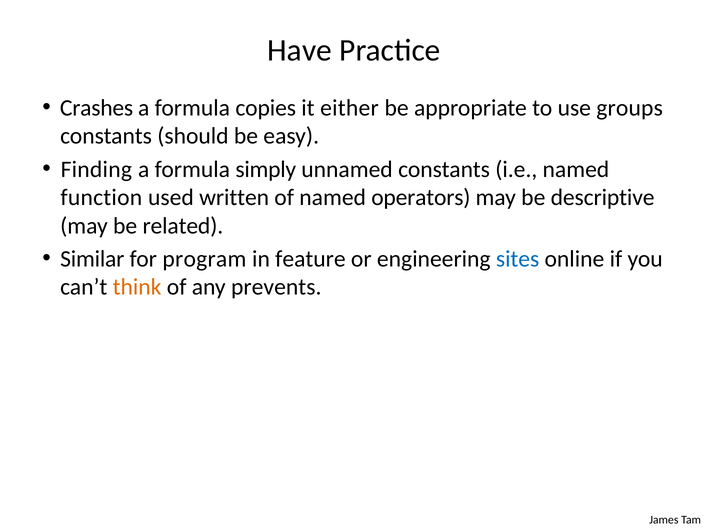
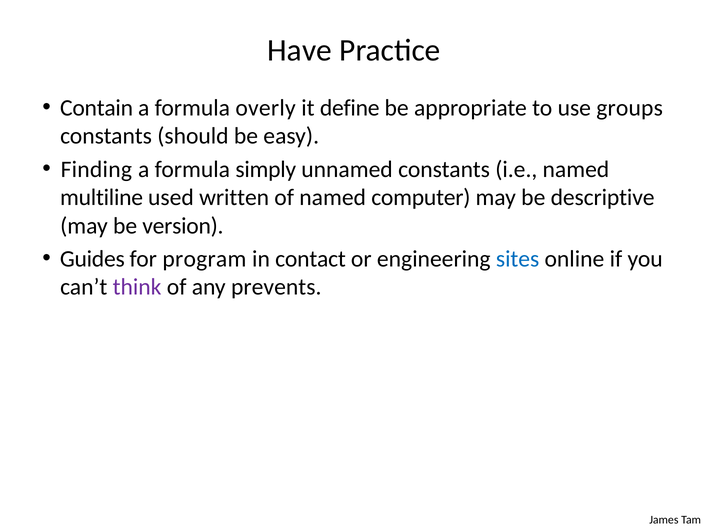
Crashes: Crashes -> Contain
copies: copies -> overly
either: either -> define
function: function -> multiline
operators: operators -> computer
related: related -> version
Similar: Similar -> Guides
feature: feature -> contact
think colour: orange -> purple
